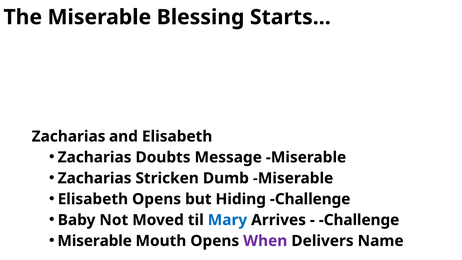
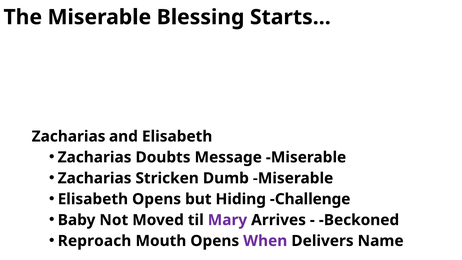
Mary colour: blue -> purple
Challenge at (359, 220): Challenge -> Beckoned
Miserable at (95, 241): Miserable -> Reproach
